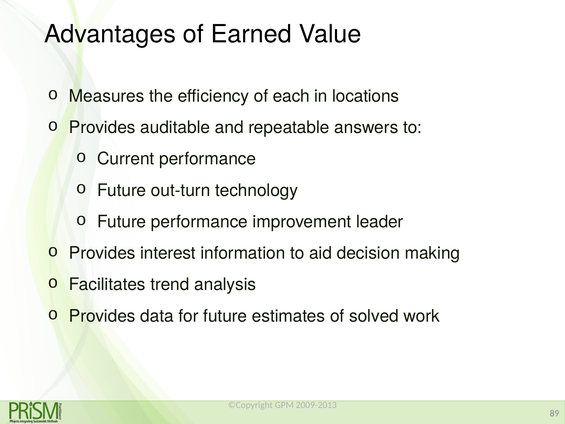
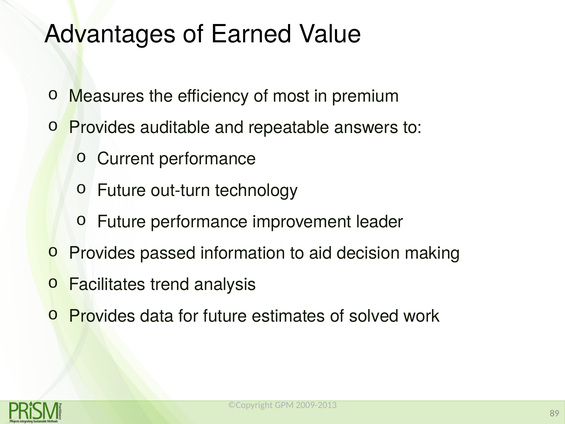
each: each -> most
locations: locations -> premium
interest: interest -> passed
